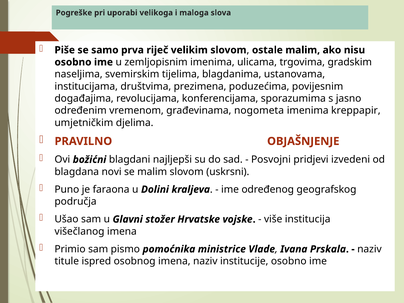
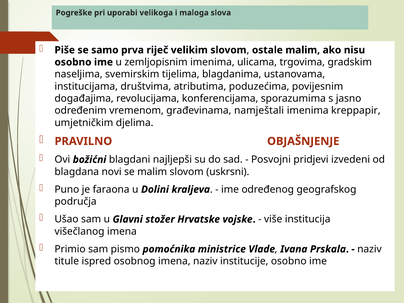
prezimena: prezimena -> atributima
nogometa: nogometa -> namještali
